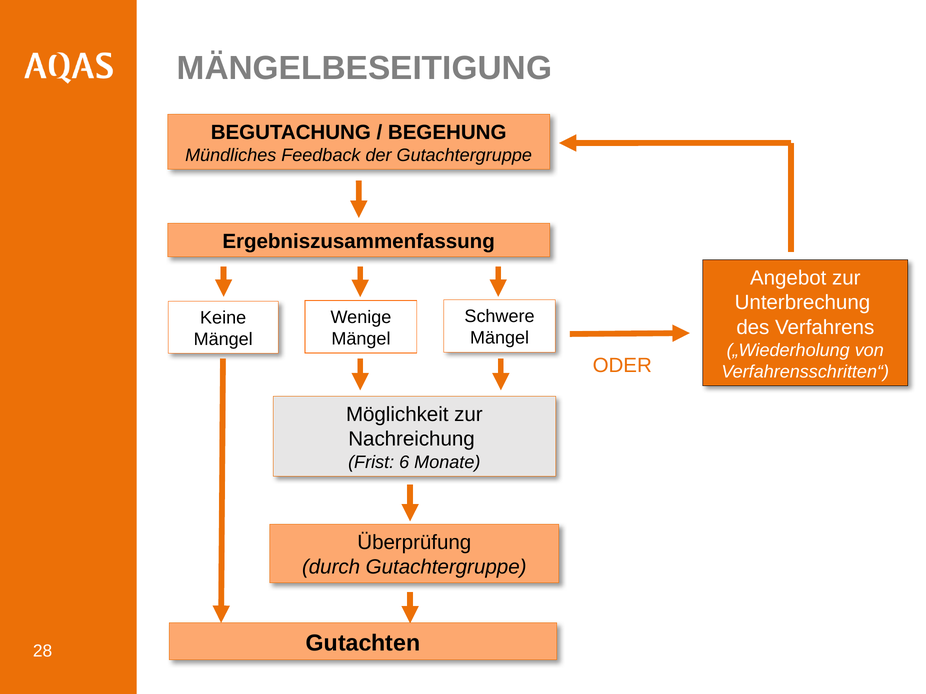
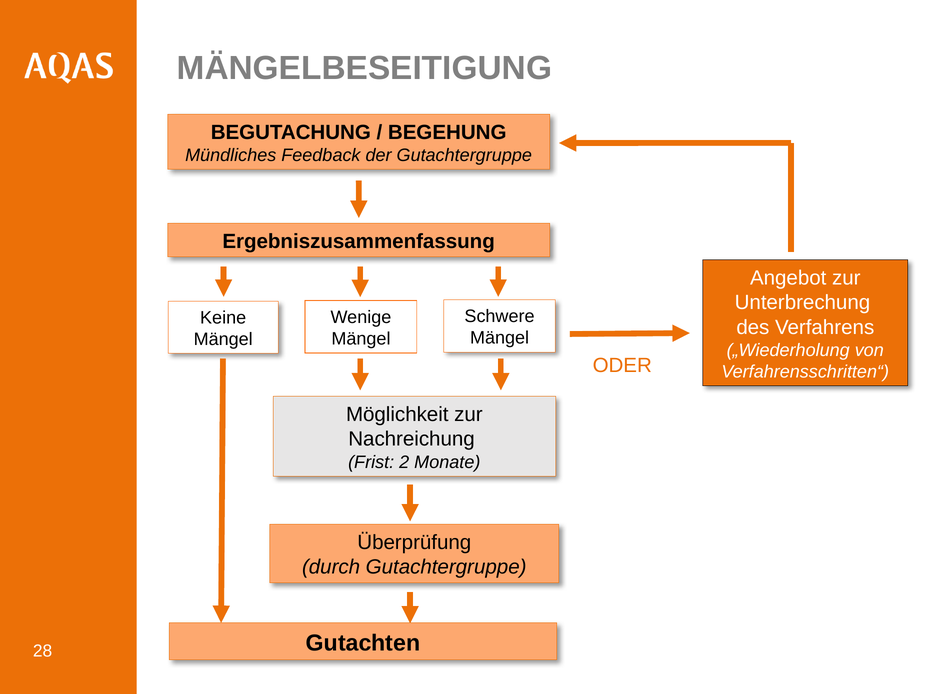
6: 6 -> 2
